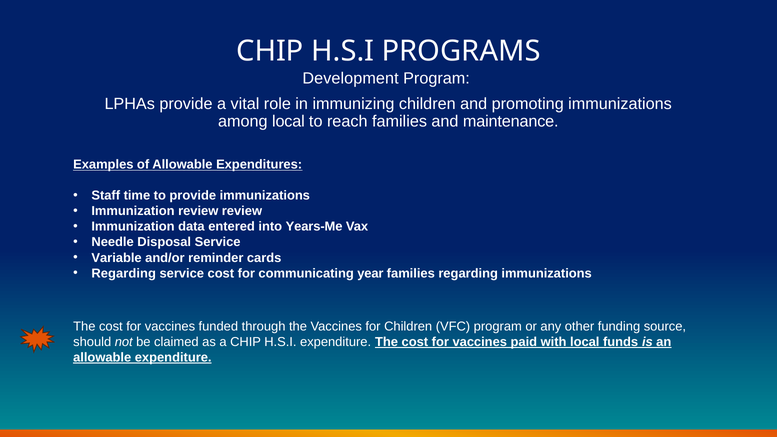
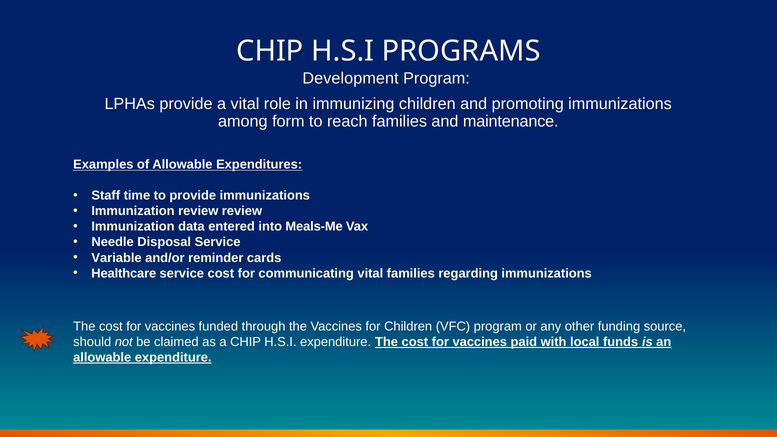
among local: local -> form
Years-Me: Years-Me -> Meals-Me
Regarding at (124, 273): Regarding -> Healthcare
communicating year: year -> vital
